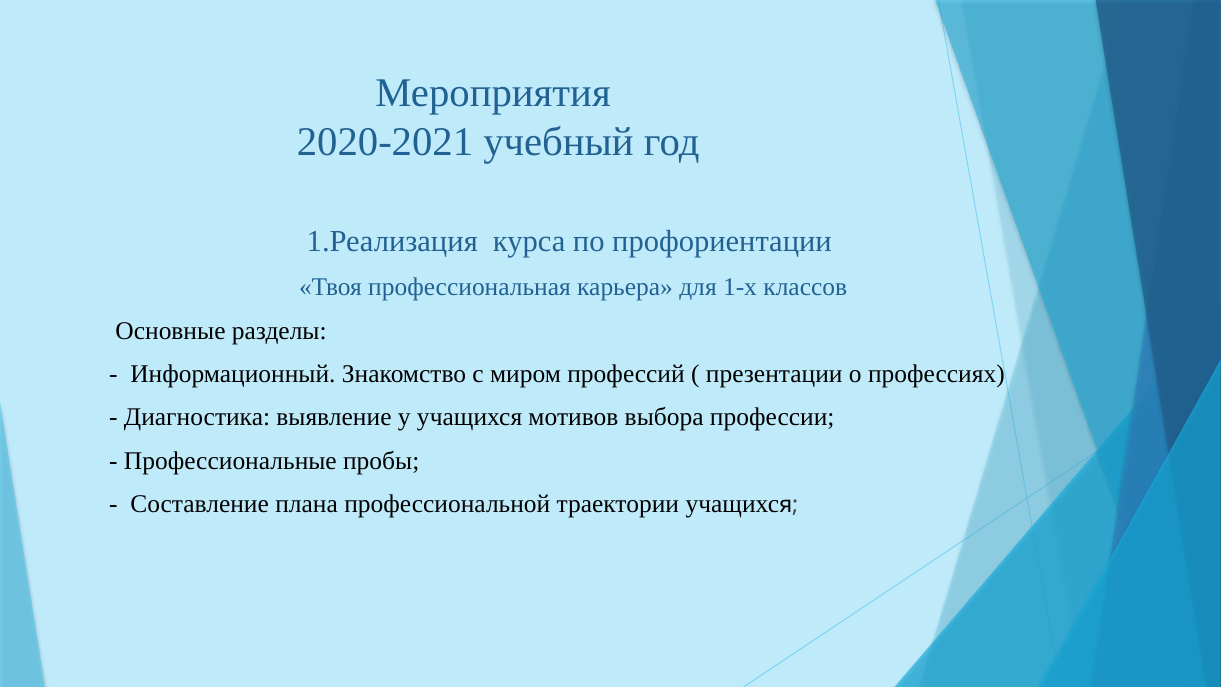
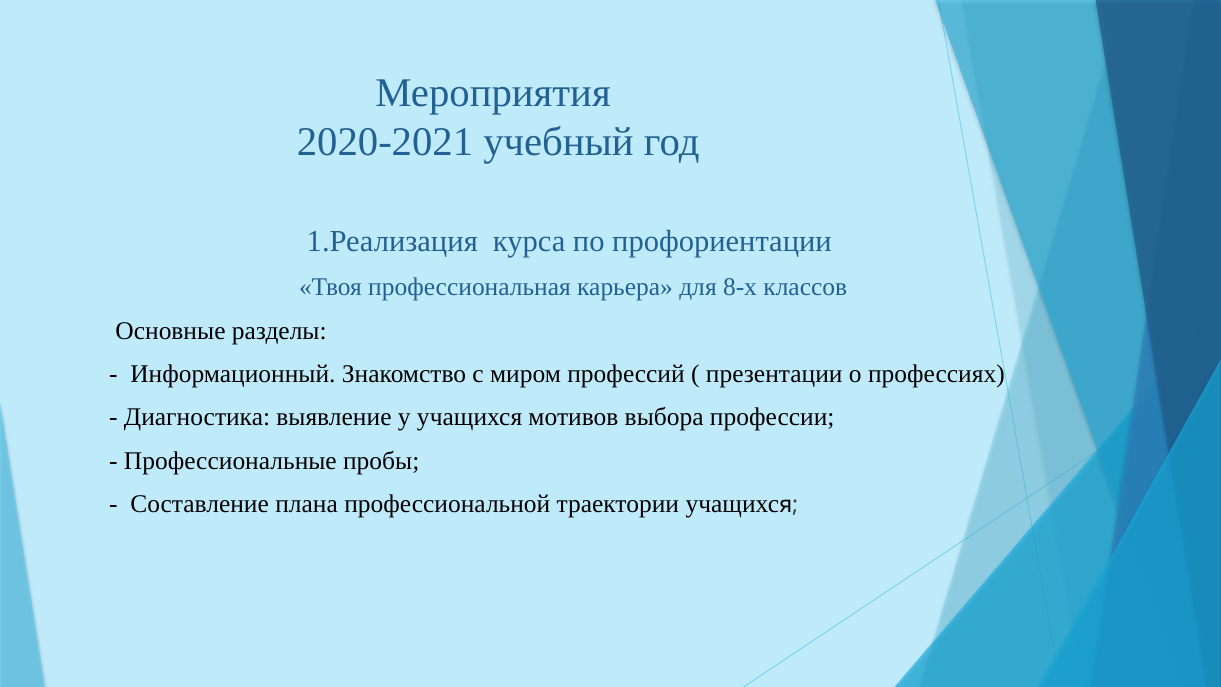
1-х: 1-х -> 8-х
